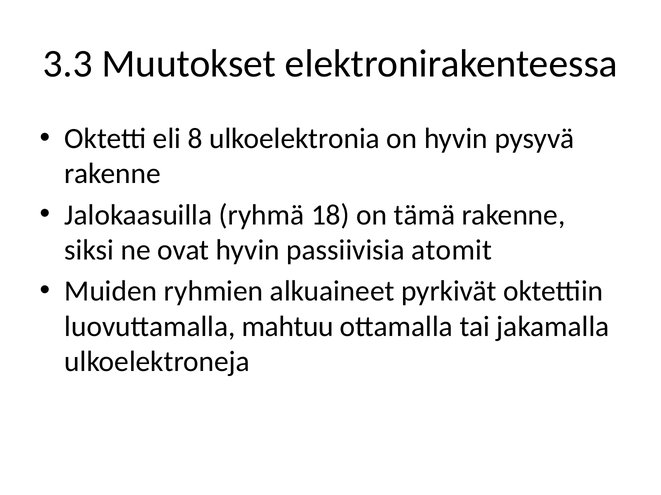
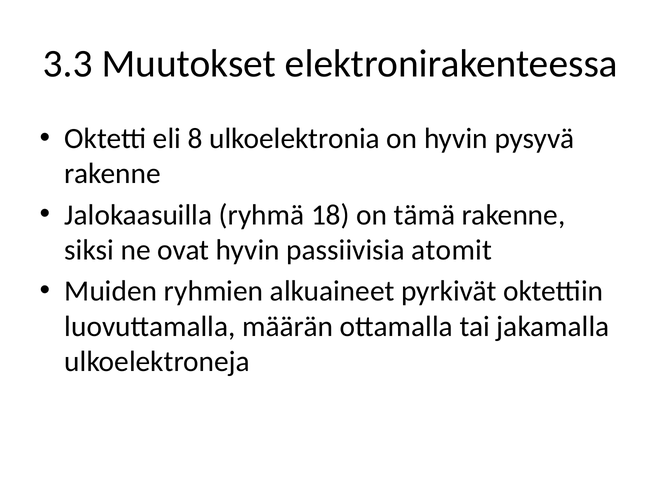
mahtuu: mahtuu -> määrän
